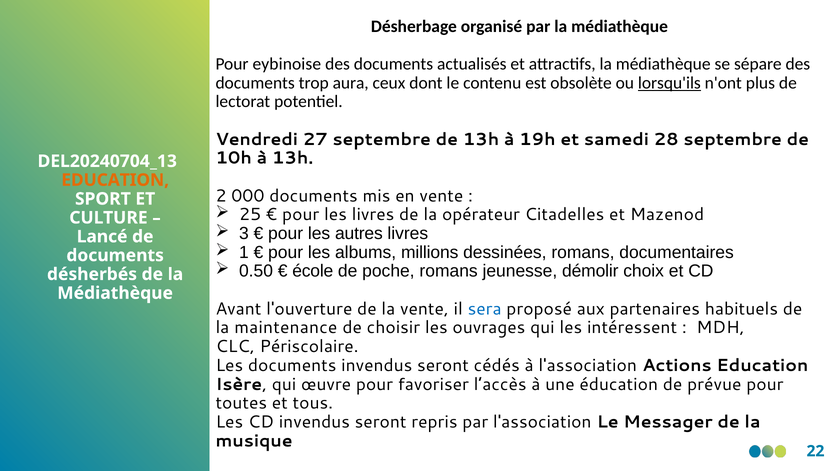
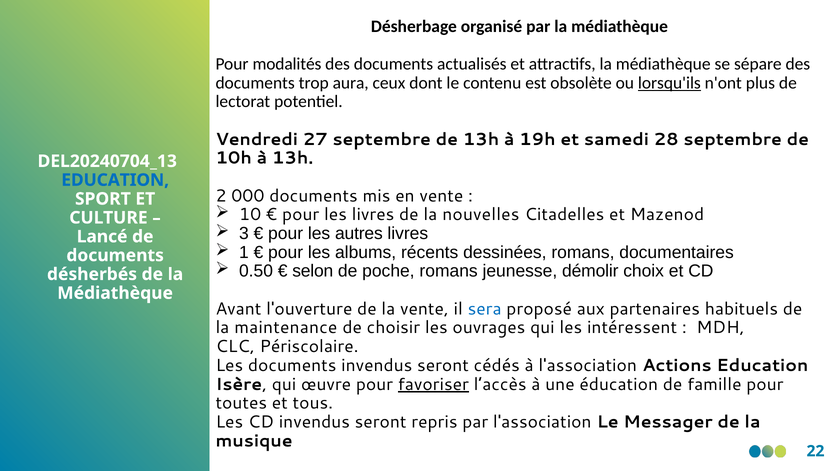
eybinoise: eybinoise -> modalités
EDUCATION at (115, 180) colour: orange -> blue
25: 25 -> 10
opérateur: opérateur -> nouvelles
millions: millions -> récents
école: école -> selon
favoriser underline: none -> present
prévue: prévue -> famille
